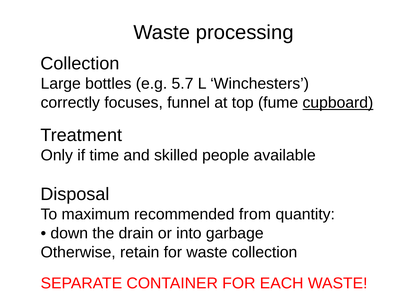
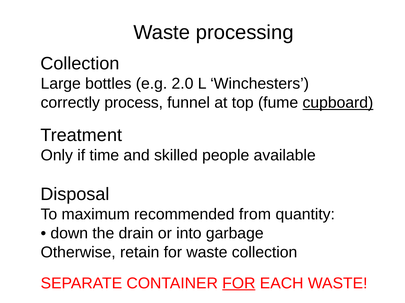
5.7: 5.7 -> 2.0
focuses: focuses -> process
FOR at (239, 284) underline: none -> present
